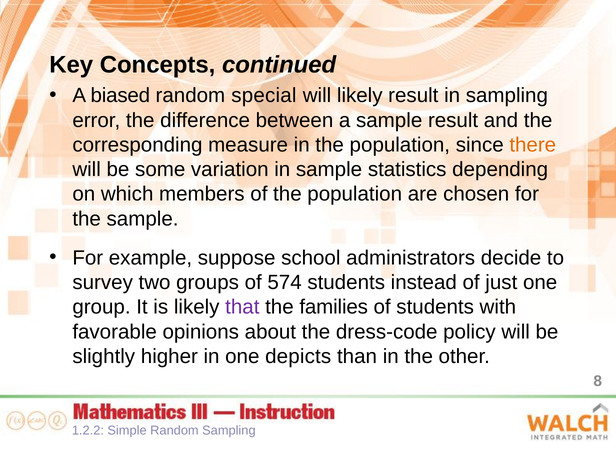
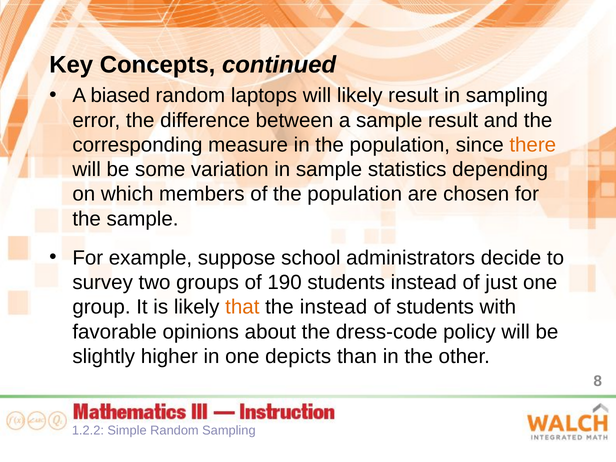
special: special -> laptops
574: 574 -> 190
that colour: purple -> orange
the families: families -> instead
